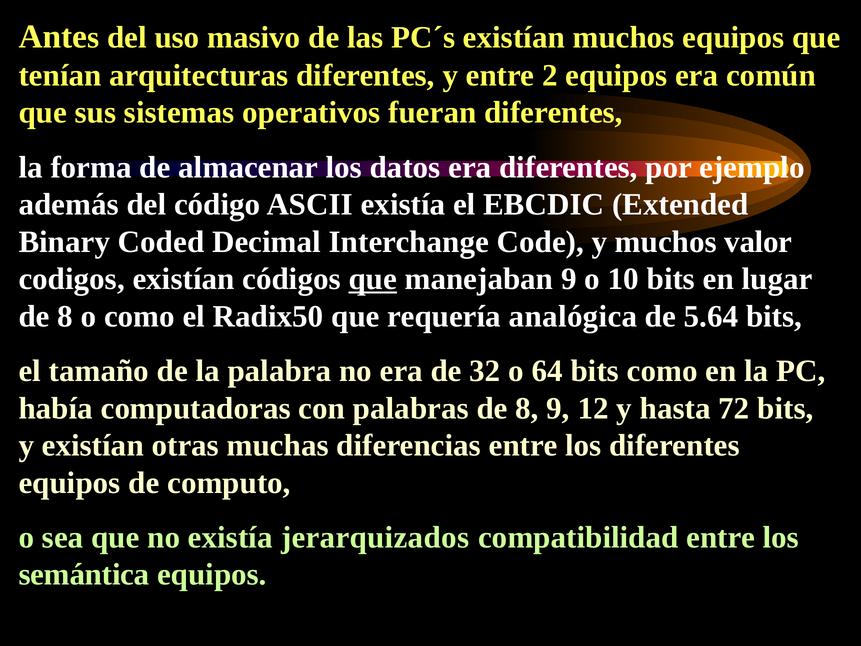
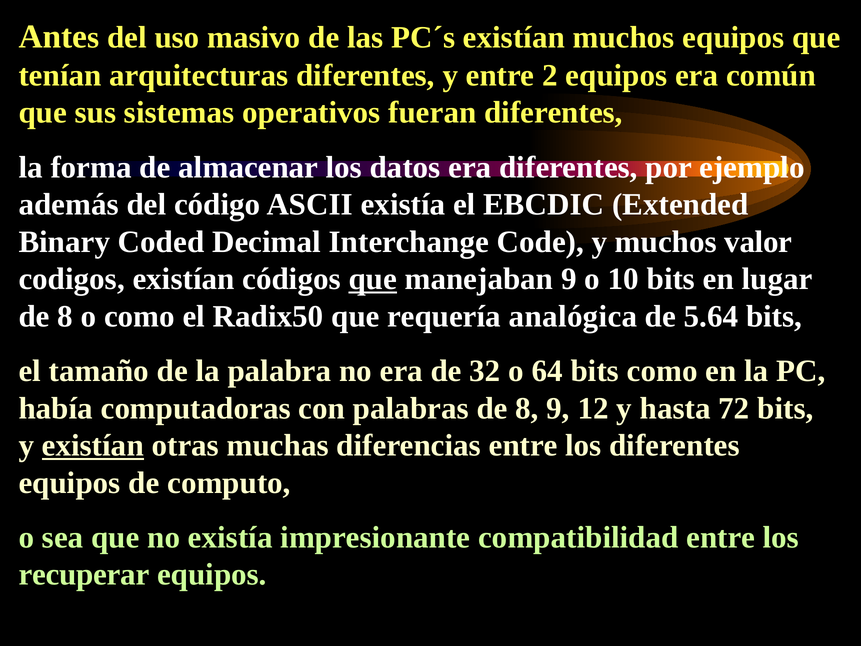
existían at (93, 445) underline: none -> present
jerarquizados: jerarquizados -> impresionante
semántica: semántica -> recuperar
